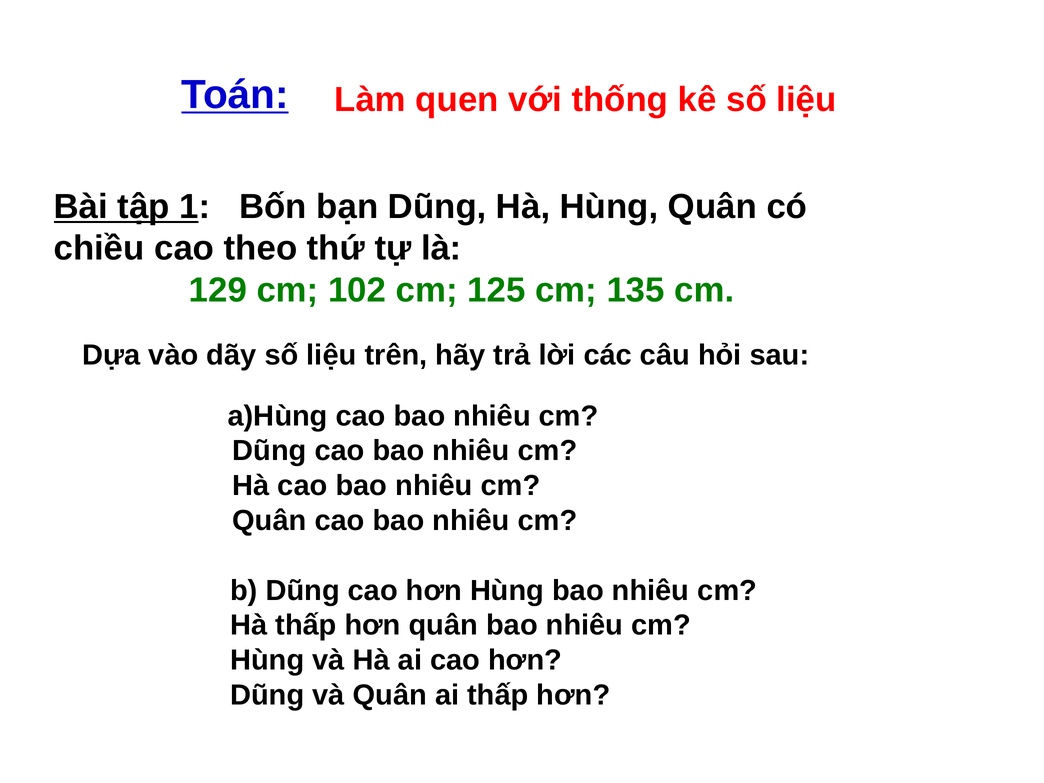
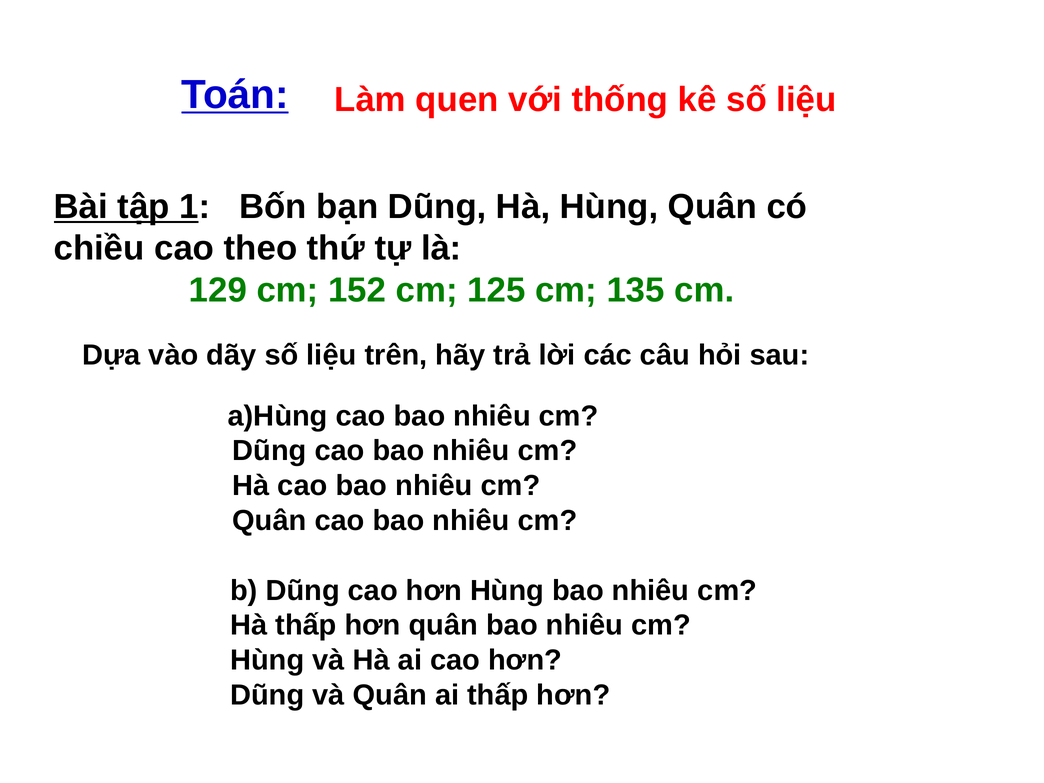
102: 102 -> 152
